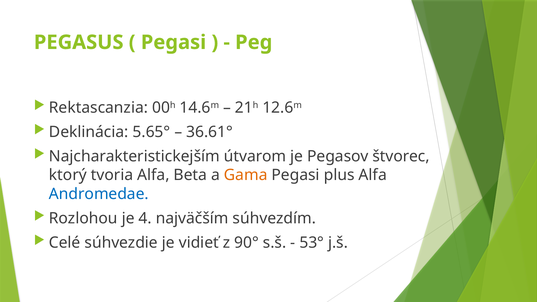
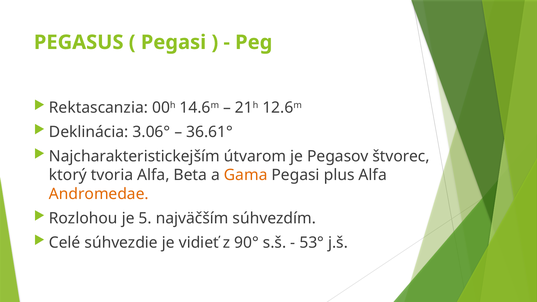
5.65°: 5.65° -> 3.06°
Andromedae colour: blue -> orange
4: 4 -> 5
